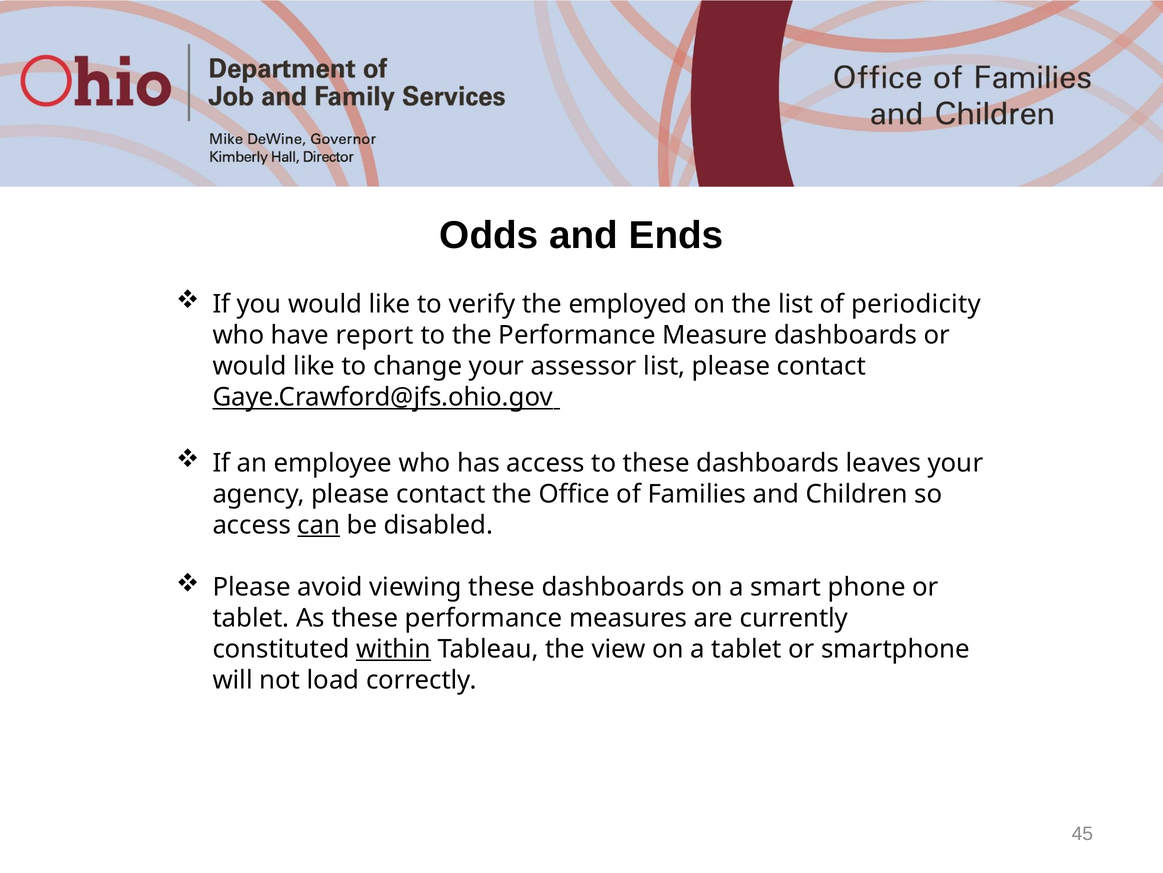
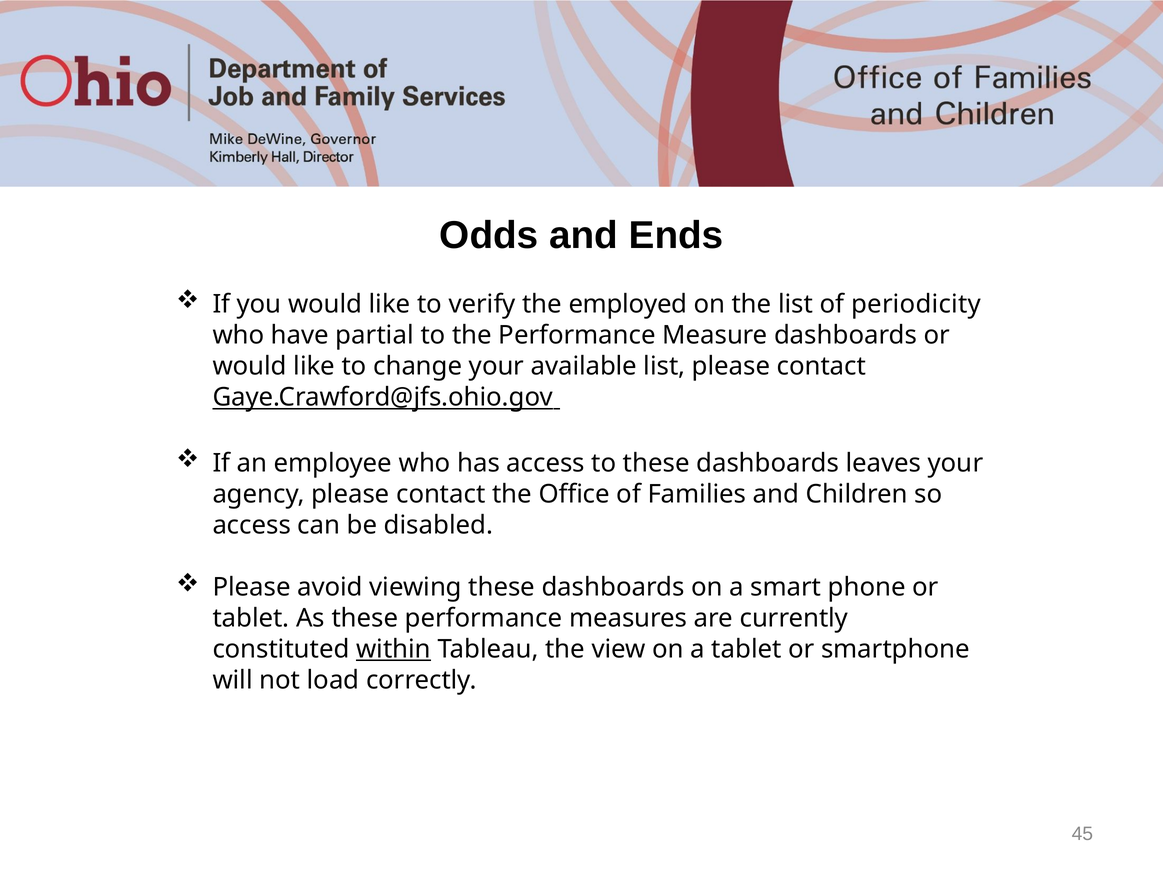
report: report -> partial
assessor: assessor -> available
can underline: present -> none
